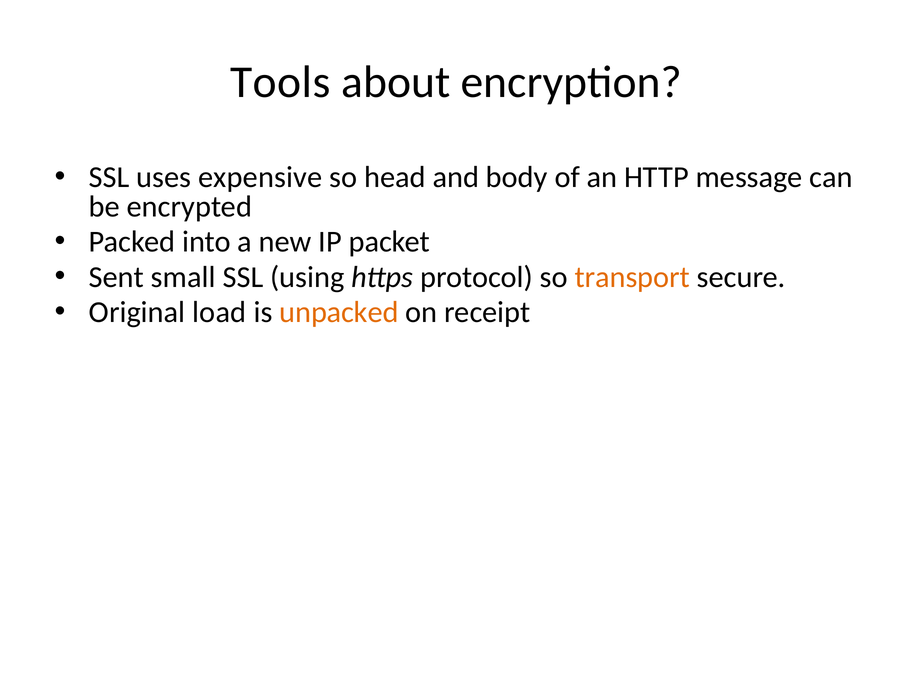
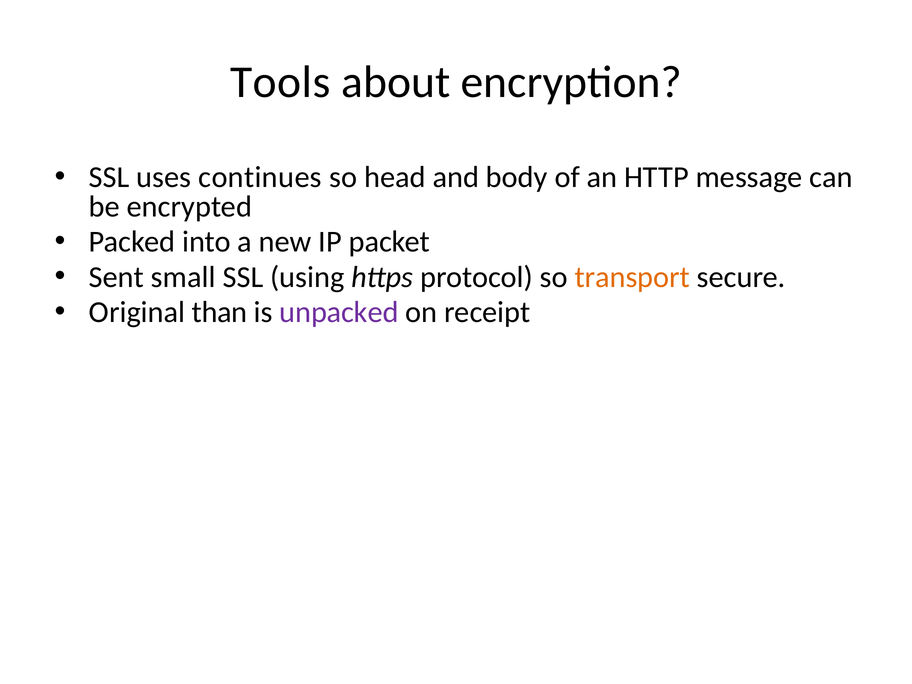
expensive: expensive -> continues
load: load -> than
unpacked colour: orange -> purple
